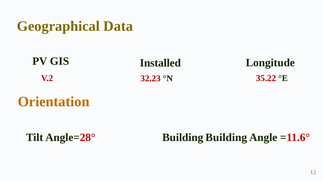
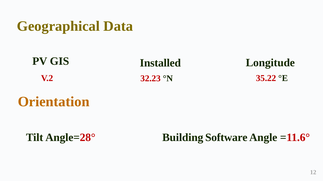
Building Building: Building -> Software
